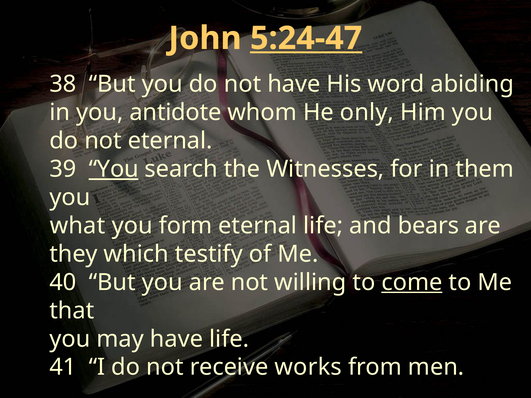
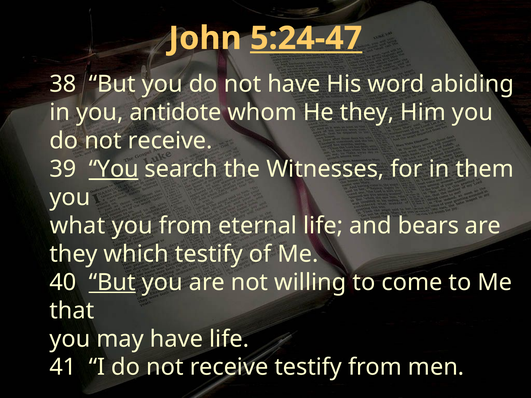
He only: only -> they
eternal at (170, 141): eternal -> receive
you form: form -> from
But at (112, 282) underline: none -> present
come underline: present -> none
receive works: works -> testify
